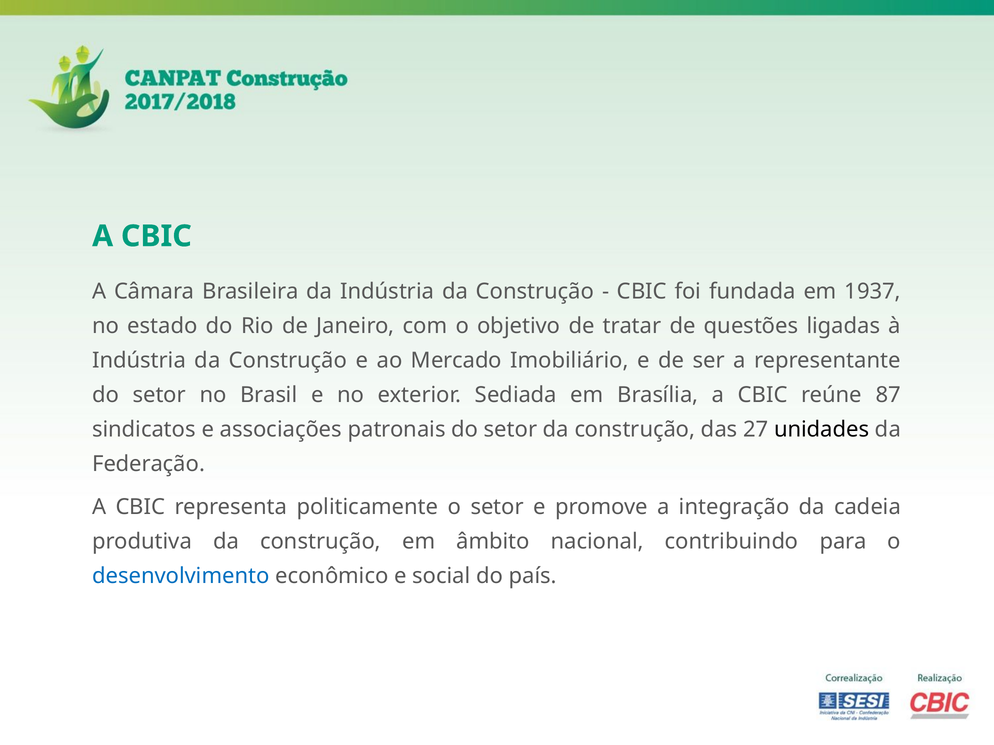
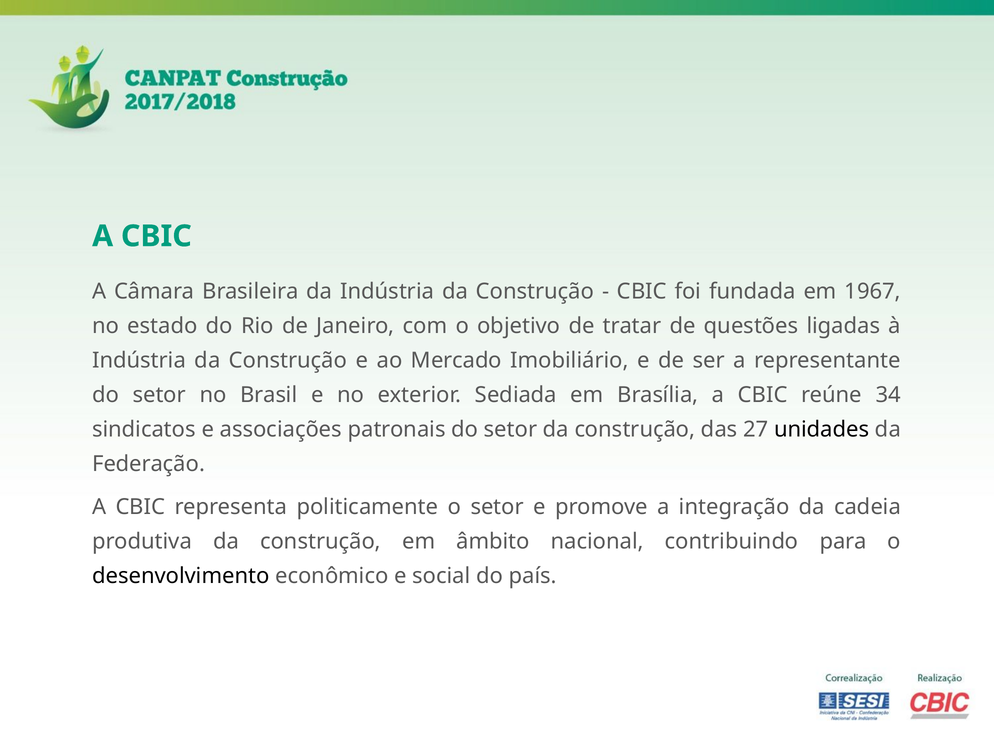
1937: 1937 -> 1967
87: 87 -> 34
desenvolvimento colour: blue -> black
